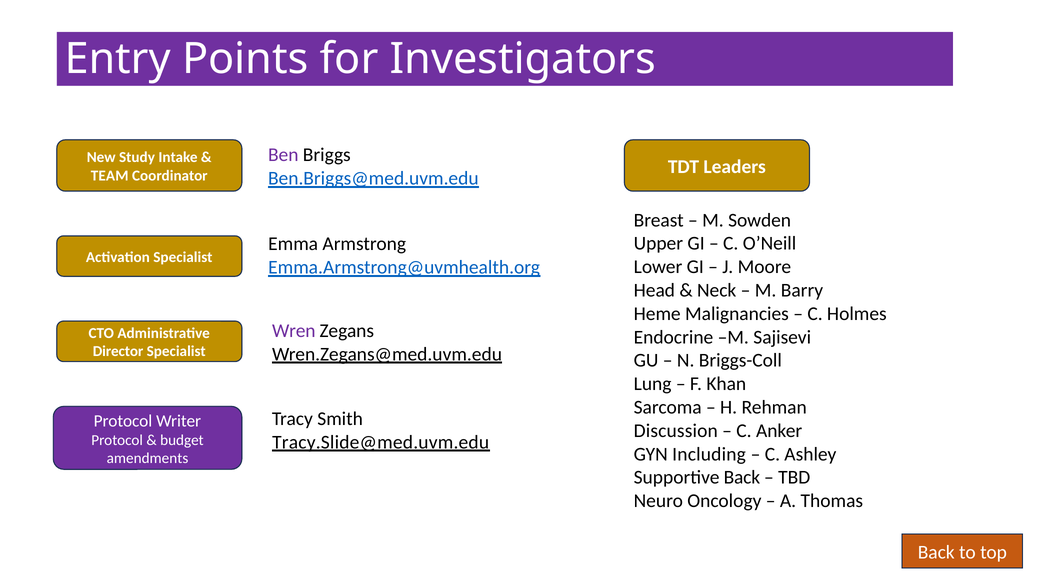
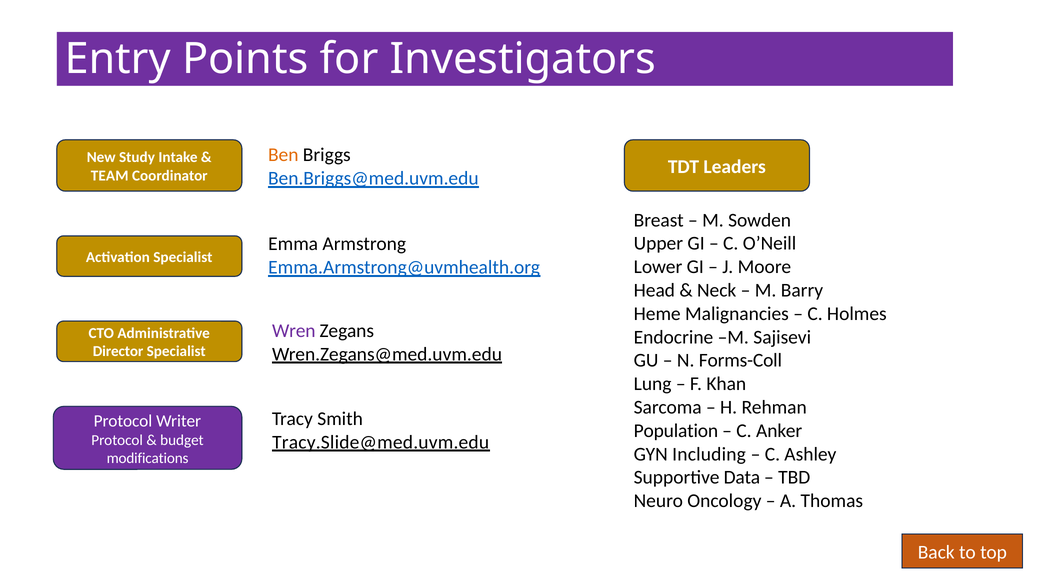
Ben colour: purple -> orange
Briggs-Coll: Briggs-Coll -> Forms-Coll
Discussion: Discussion -> Population
amendments: amendments -> modifications
Supportive Back: Back -> Data
